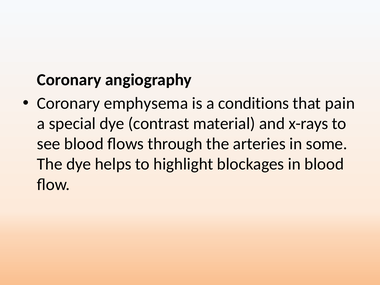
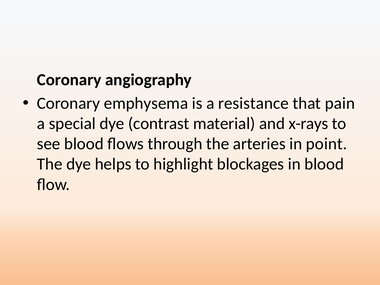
conditions: conditions -> resistance
some: some -> point
